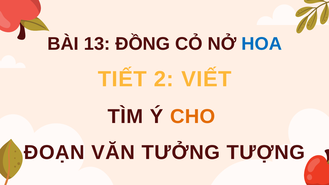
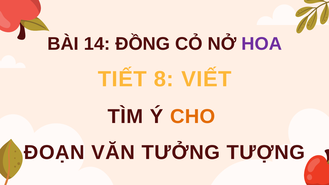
13: 13 -> 14
HOA colour: blue -> purple
2: 2 -> 8
